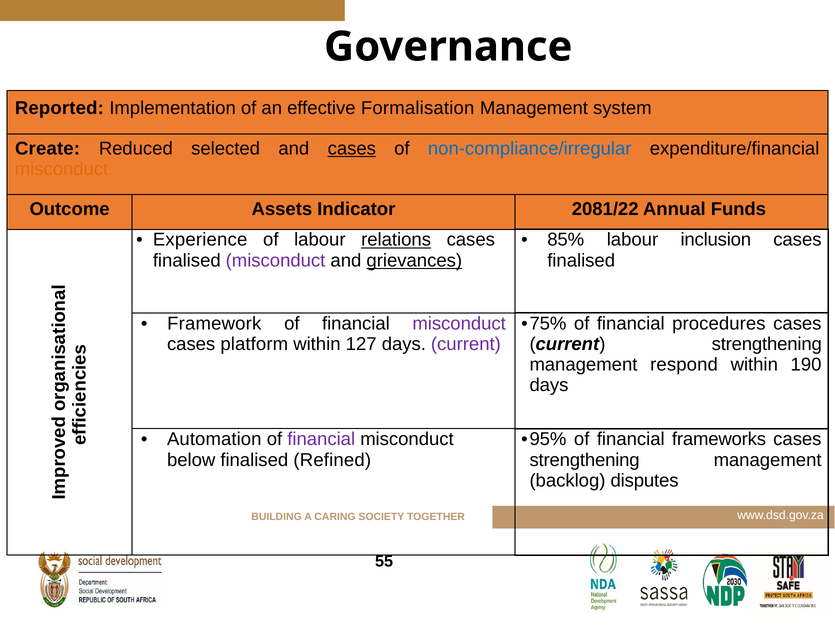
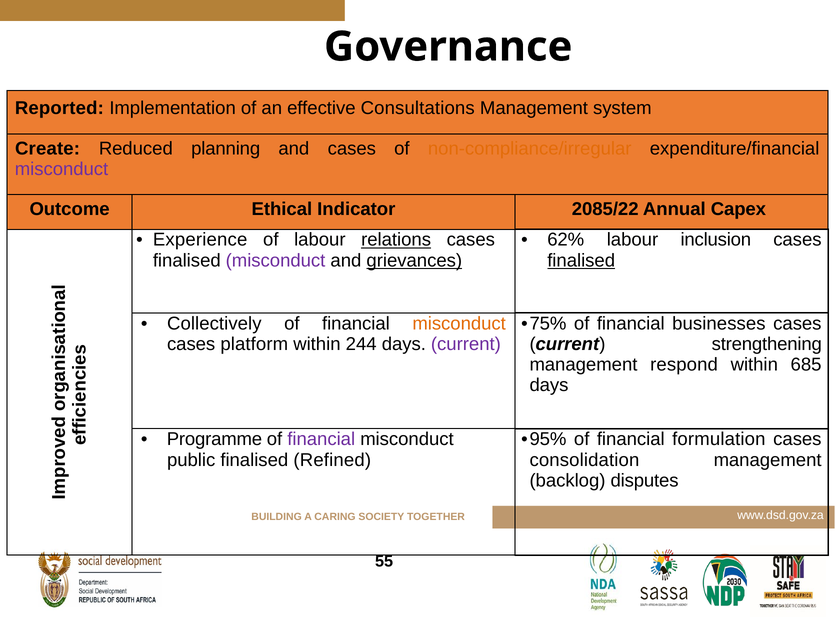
Formalisation: Formalisation -> Consultations
selected: selected -> planning
cases at (352, 149) underline: present -> none
non-compliance/irregular colour: blue -> orange
misconduct at (62, 169) colour: orange -> purple
Assets: Assets -> Ethical
2081/22: 2081/22 -> 2085/22
Funds: Funds -> Capex
85%: 85% -> 62%
finalised at (581, 261) underline: none -> present
Framework: Framework -> Collectively
misconduct at (459, 324) colour: purple -> orange
procedures: procedures -> businesses
127: 127 -> 244
190: 190 -> 685
Automation: Automation -> Programme
frameworks: frameworks -> formulation
below: below -> public
strengthening at (585, 460): strengthening -> consolidation
